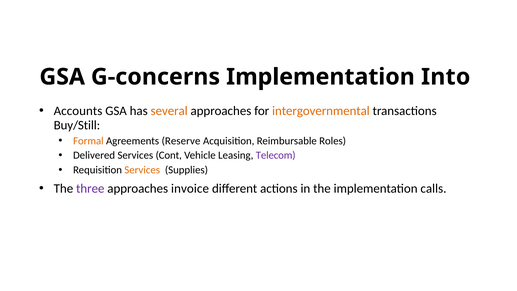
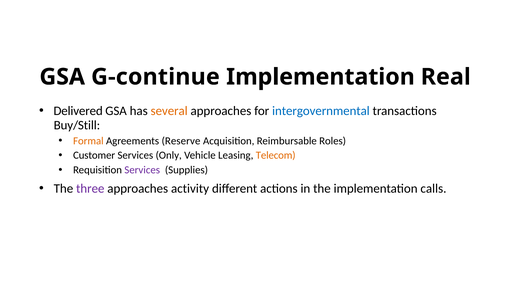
G-concerns: G-concerns -> G-continue
Into: Into -> Real
Accounts: Accounts -> Delivered
intergovernmental colour: orange -> blue
Delivered: Delivered -> Customer
Cont: Cont -> Only
Telecom colour: purple -> orange
Services at (142, 170) colour: orange -> purple
invoice: invoice -> activity
